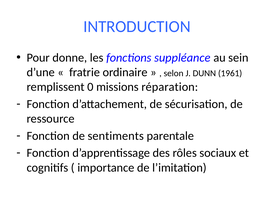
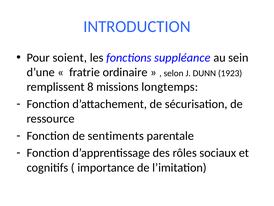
donne: donne -> soient
1961: 1961 -> 1923
0: 0 -> 8
réparation: réparation -> longtemps
